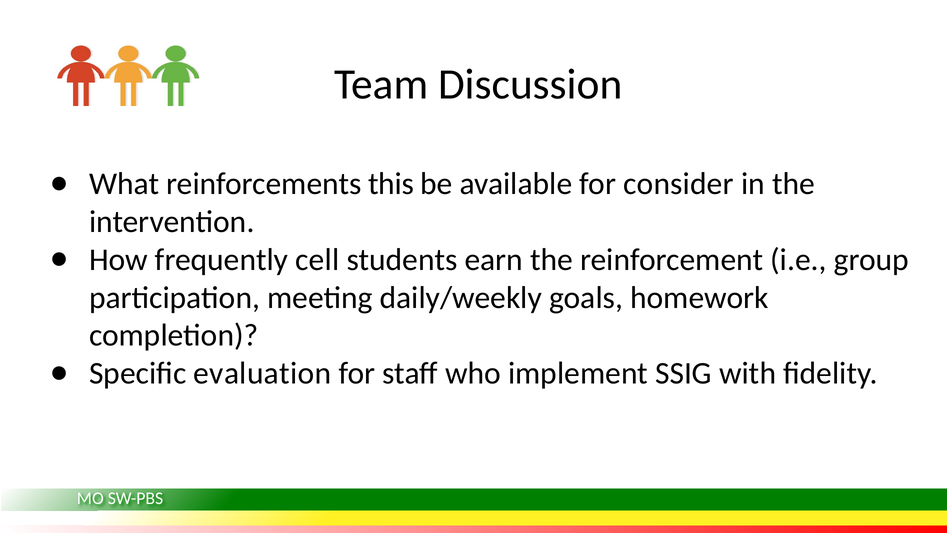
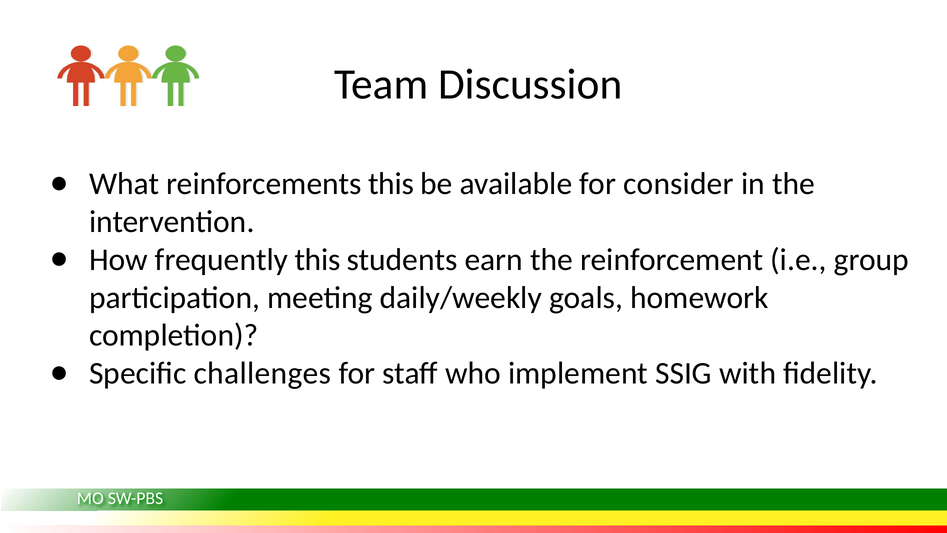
frequently cell: cell -> this
evaluation: evaluation -> challenges
